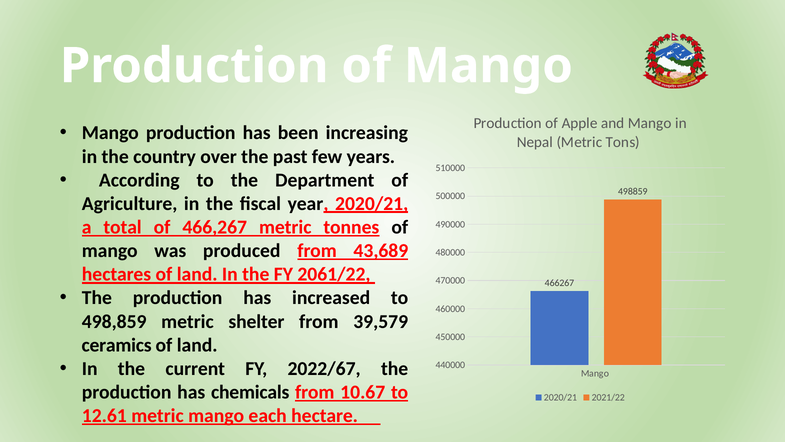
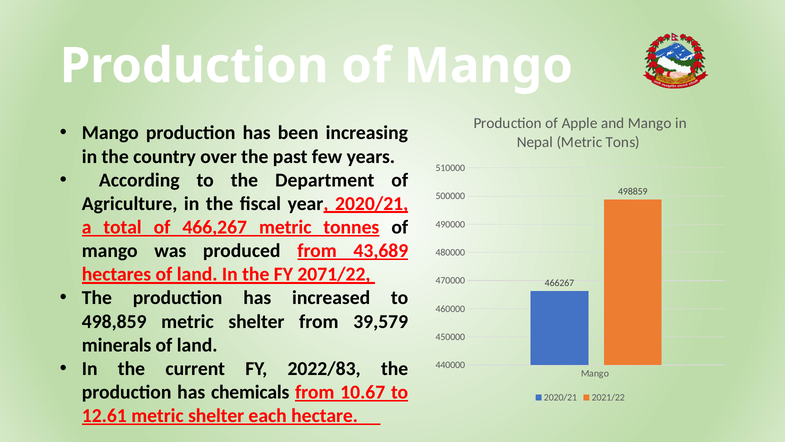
2061/22: 2061/22 -> 2071/22
ceramics: ceramics -> minerals
2022/67: 2022/67 -> 2022/83
12.61 metric mango: mango -> shelter
